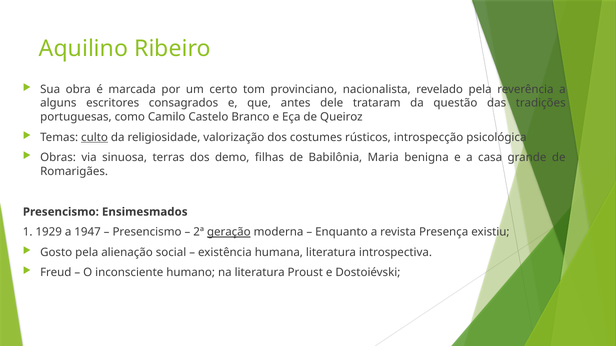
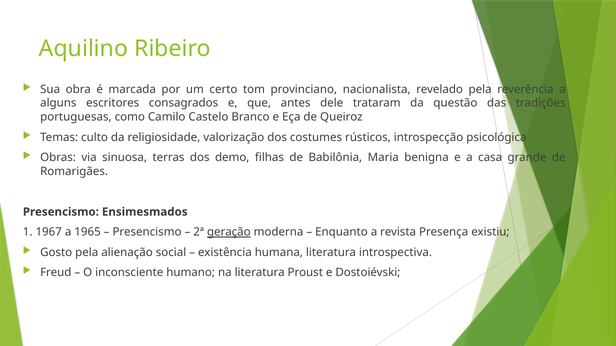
culto underline: present -> none
1929: 1929 -> 1967
1947: 1947 -> 1965
